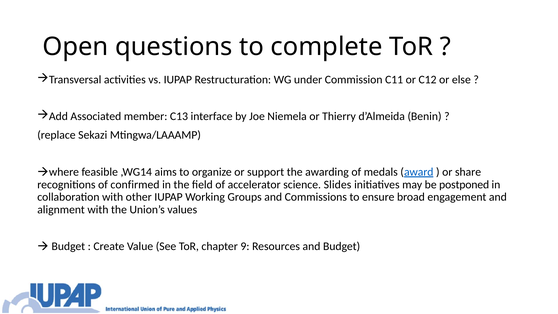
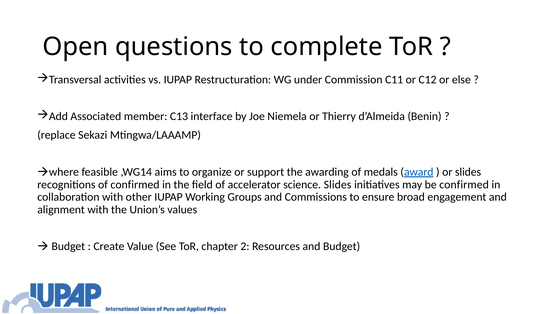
or share: share -> slides
be postponed: postponed -> confirmed
9: 9 -> 2
